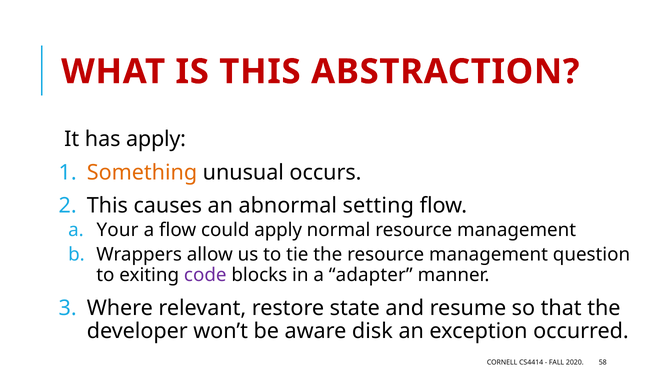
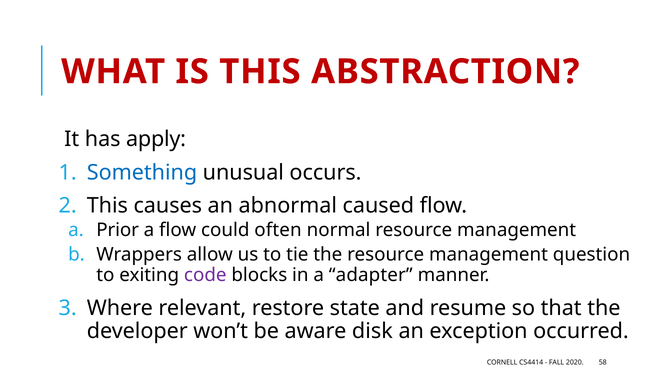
Something colour: orange -> blue
setting: setting -> caused
Your: Your -> Prior
could apply: apply -> often
